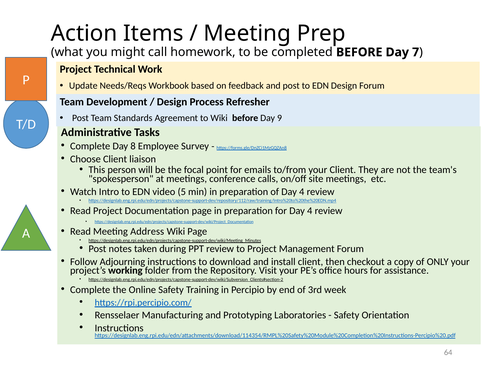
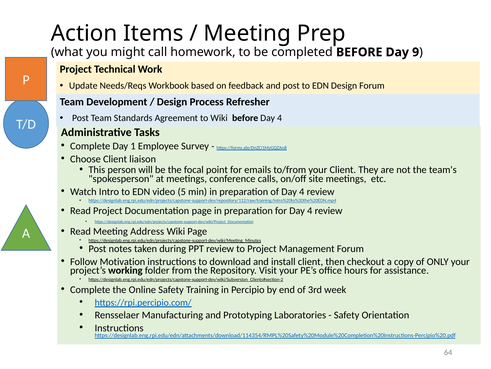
7: 7 -> 9
before Day 9: 9 -> 4
8: 8 -> 1
Adjourning: Adjourning -> Motivation
